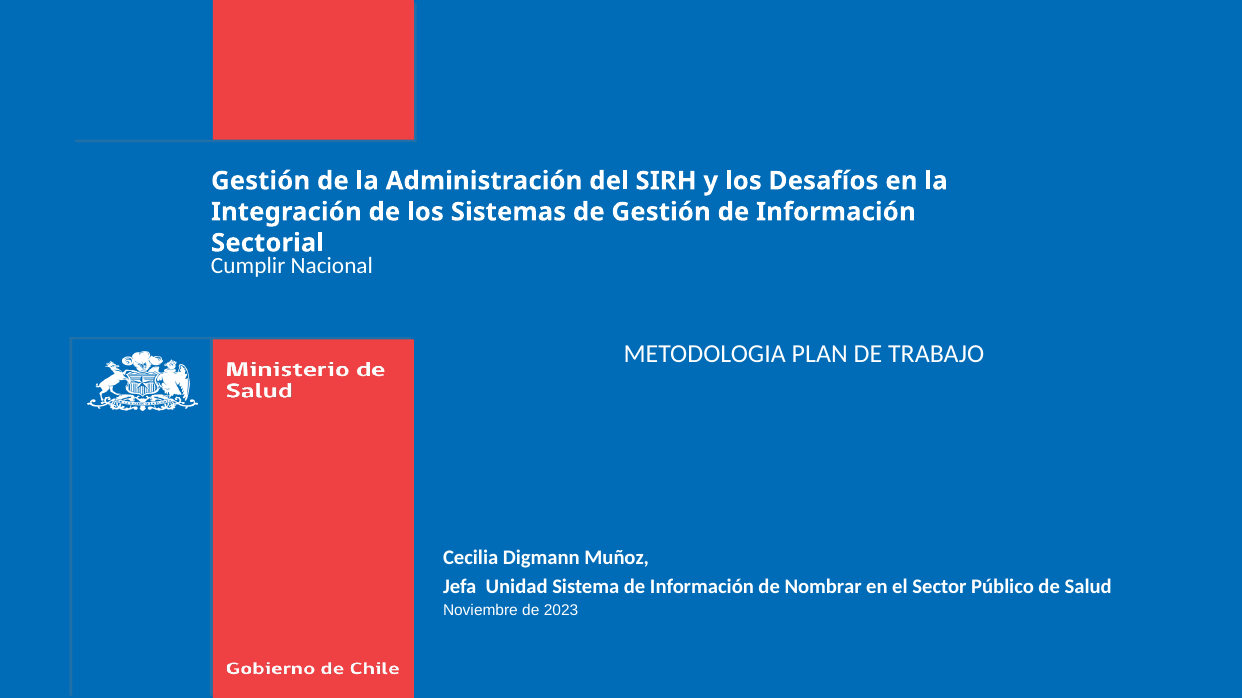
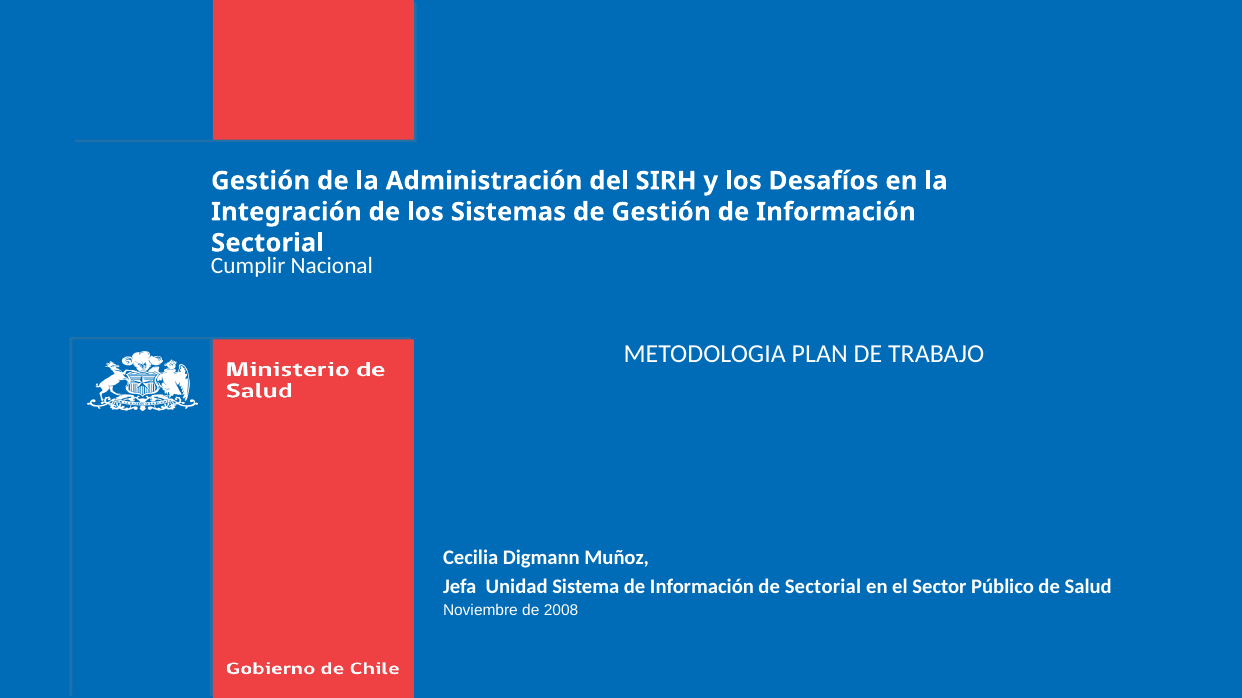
de Nombrar: Nombrar -> Sectorial
2023: 2023 -> 2008
